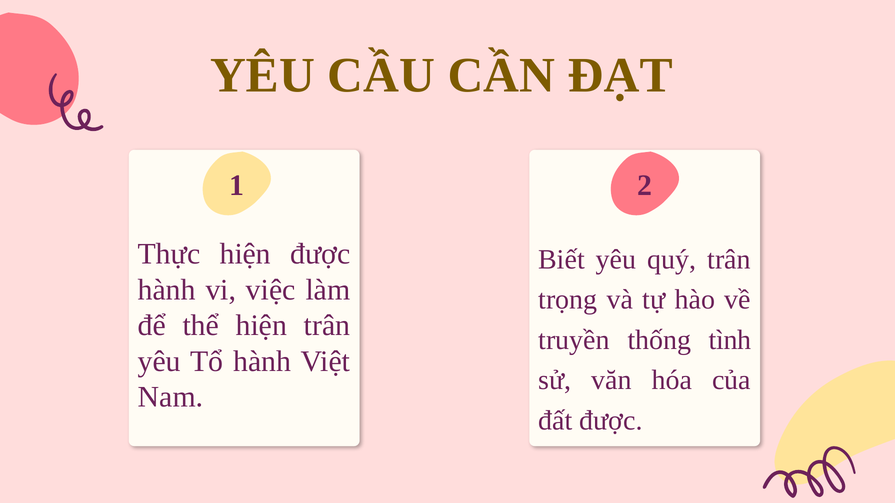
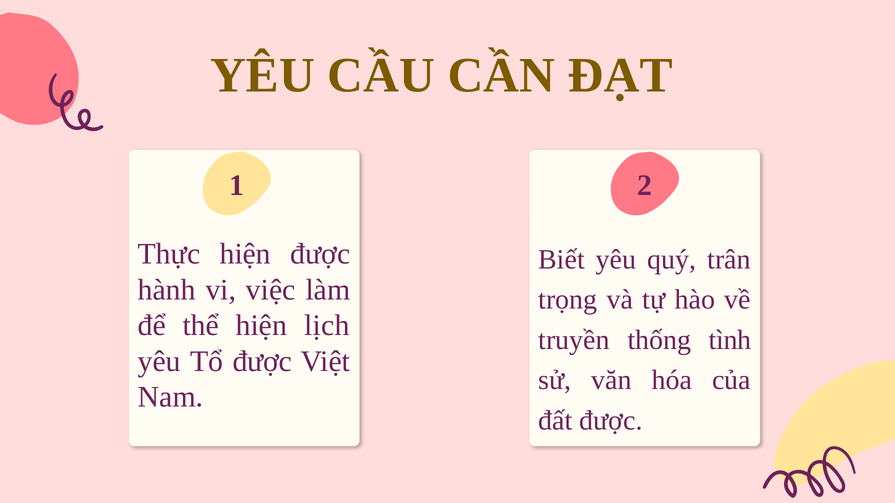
hiện trân: trân -> lịch
Tổ hành: hành -> được
